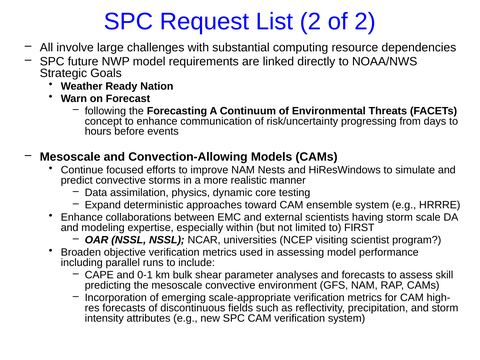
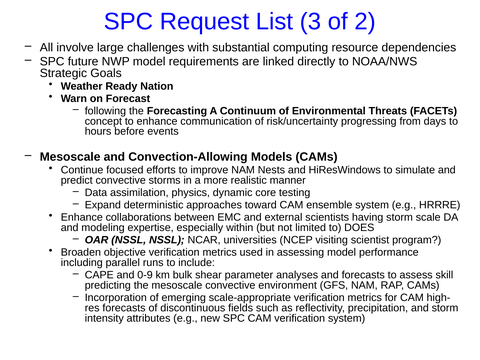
List 2: 2 -> 3
FIRST: FIRST -> DOES
0-1: 0-1 -> 0-9
